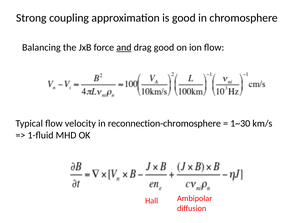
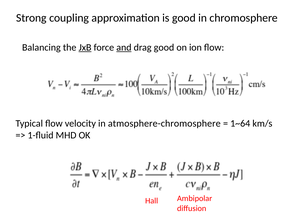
JxB underline: none -> present
reconnection-chromosphere: reconnection-chromosphere -> atmosphere-chromosphere
1~30: 1~30 -> 1~64
